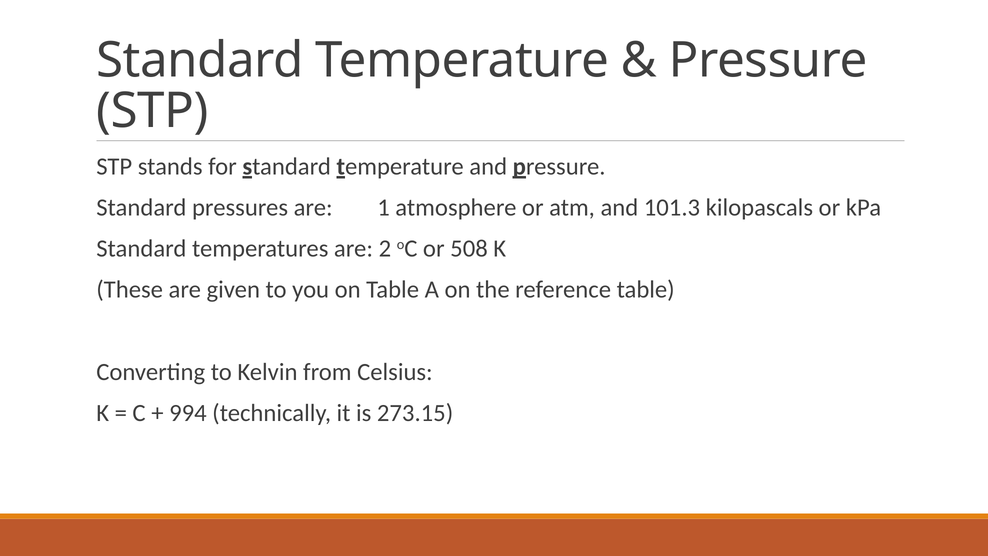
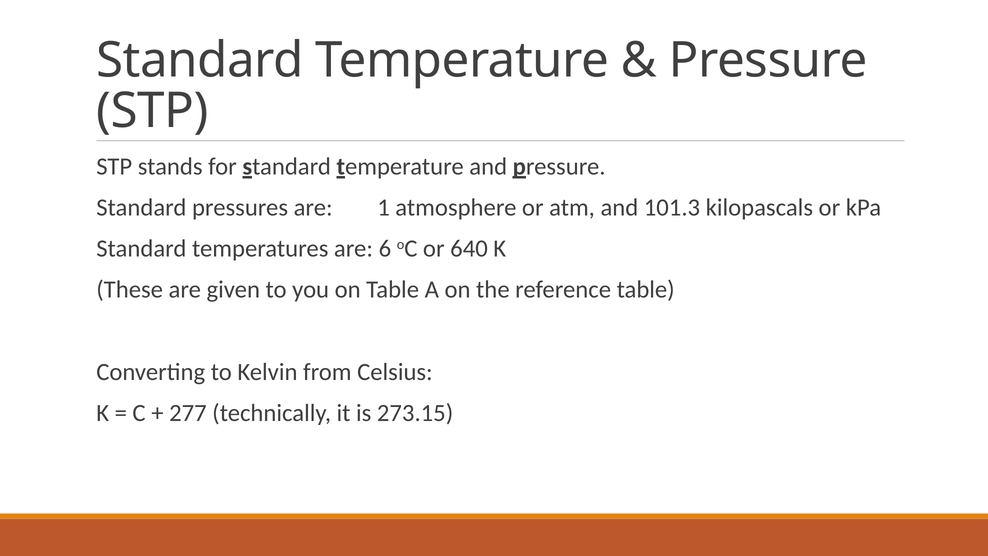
2: 2 -> 6
508: 508 -> 640
994: 994 -> 277
